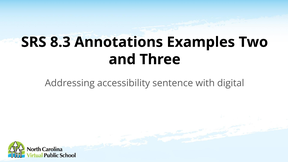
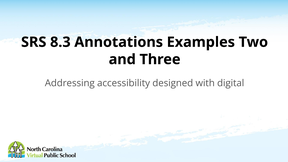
sentence: sentence -> designed
